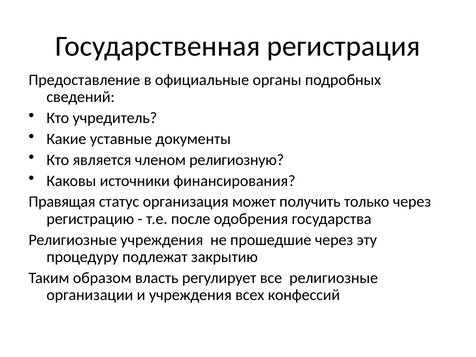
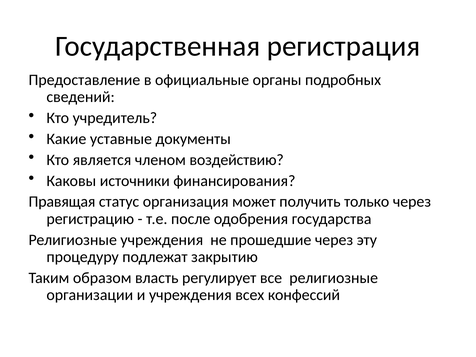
религиозную: религиозную -> воздействию
